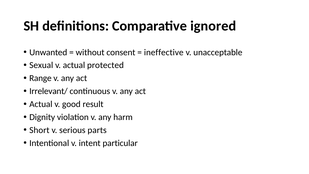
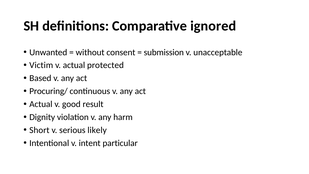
ineffective: ineffective -> submission
Sexual: Sexual -> Victim
Range: Range -> Based
Irrelevant/: Irrelevant/ -> Procuring/
parts: parts -> likely
